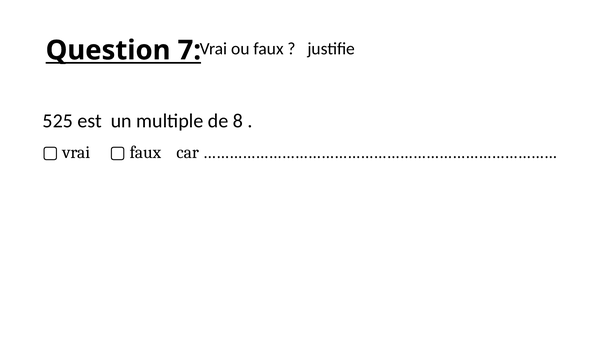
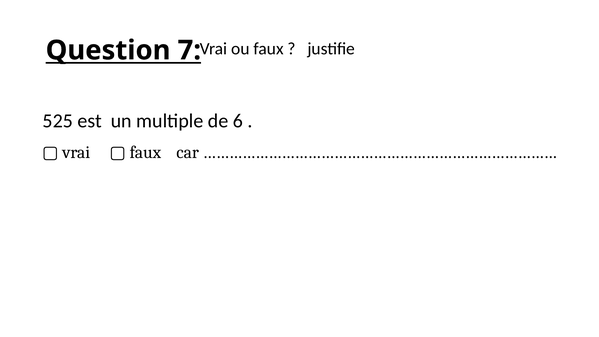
8: 8 -> 6
